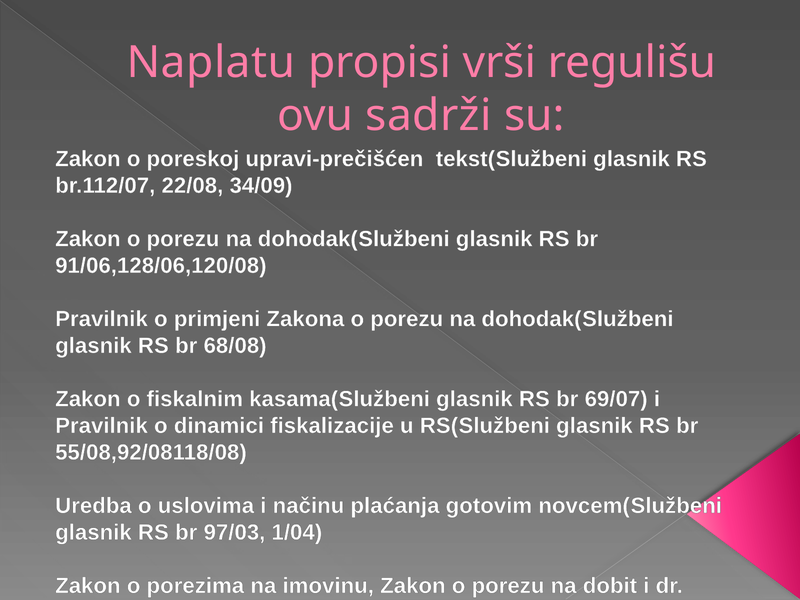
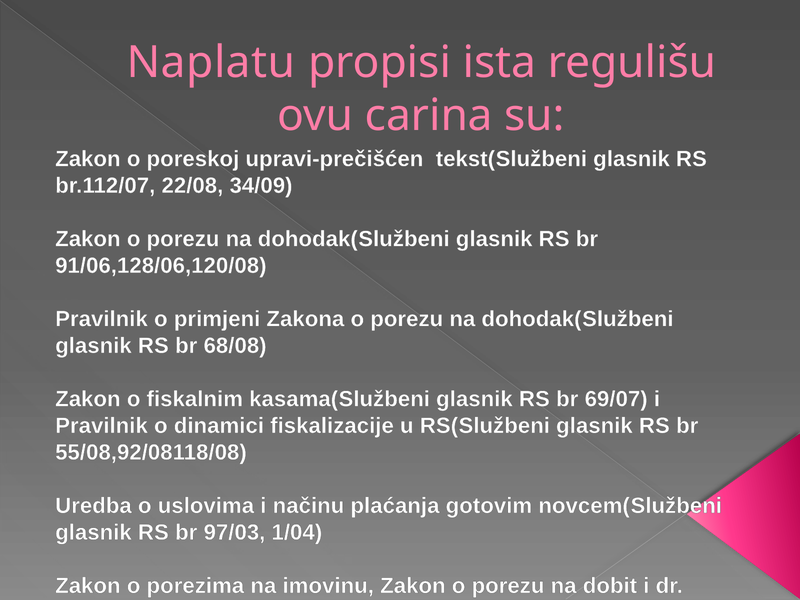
vrši: vrši -> ista
sadrži: sadrži -> carina
